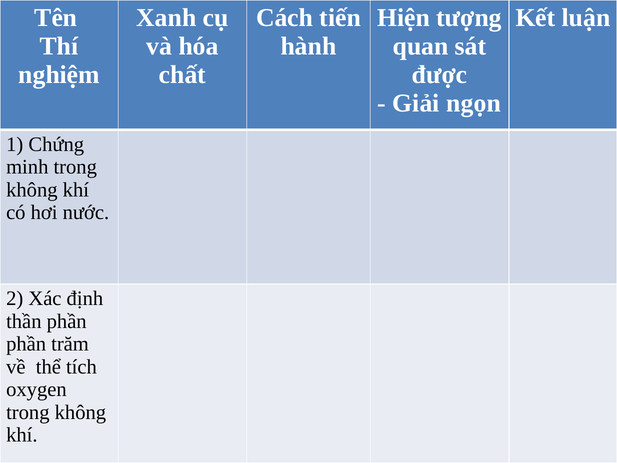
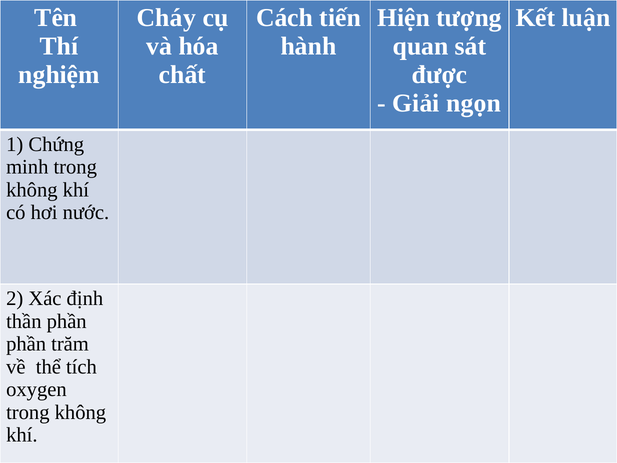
Xanh: Xanh -> Cháy
